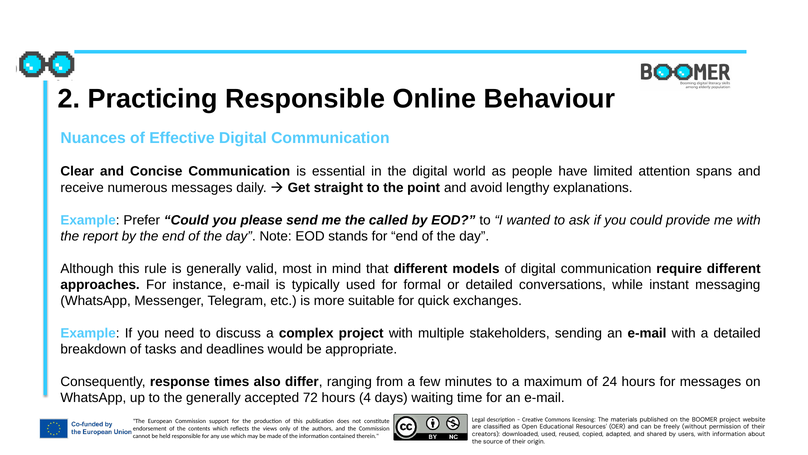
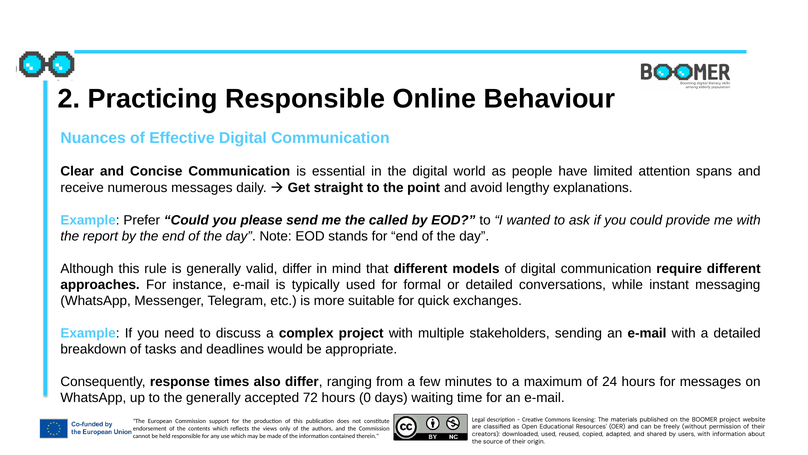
valid most: most -> differ
4: 4 -> 0
